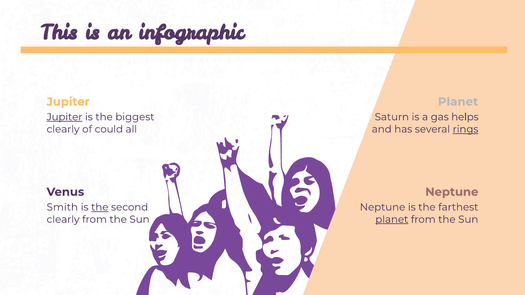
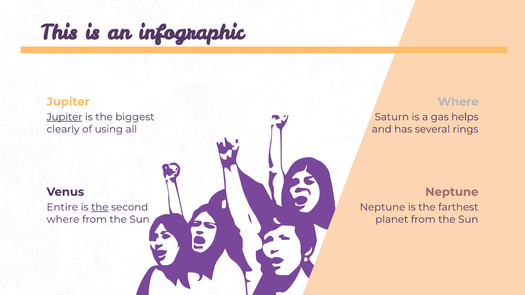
Planet at (458, 102): Planet -> Where
could: could -> using
rings underline: present -> none
Smith: Smith -> Entire
clearly at (63, 220): clearly -> where
planet at (392, 220) underline: present -> none
